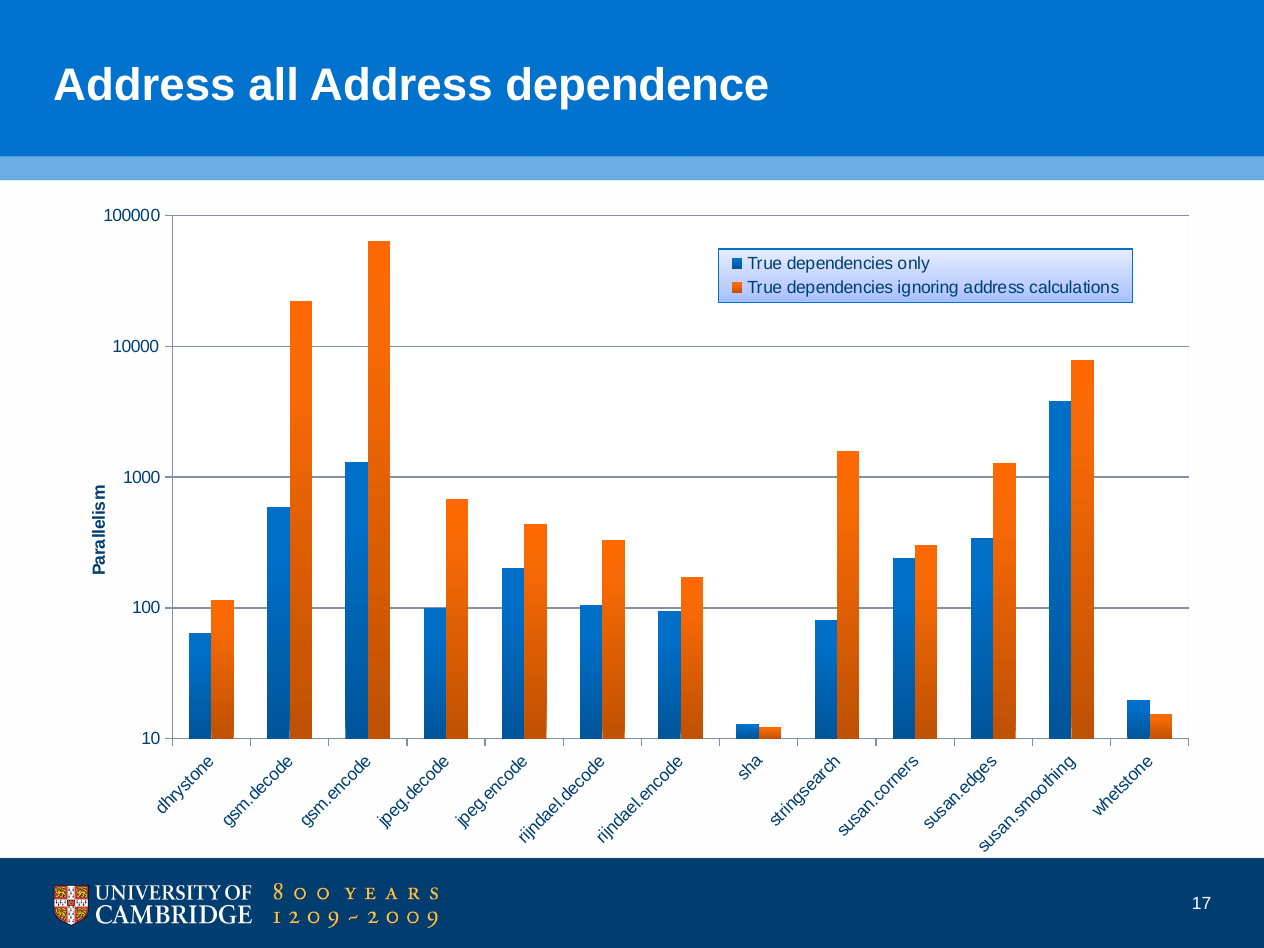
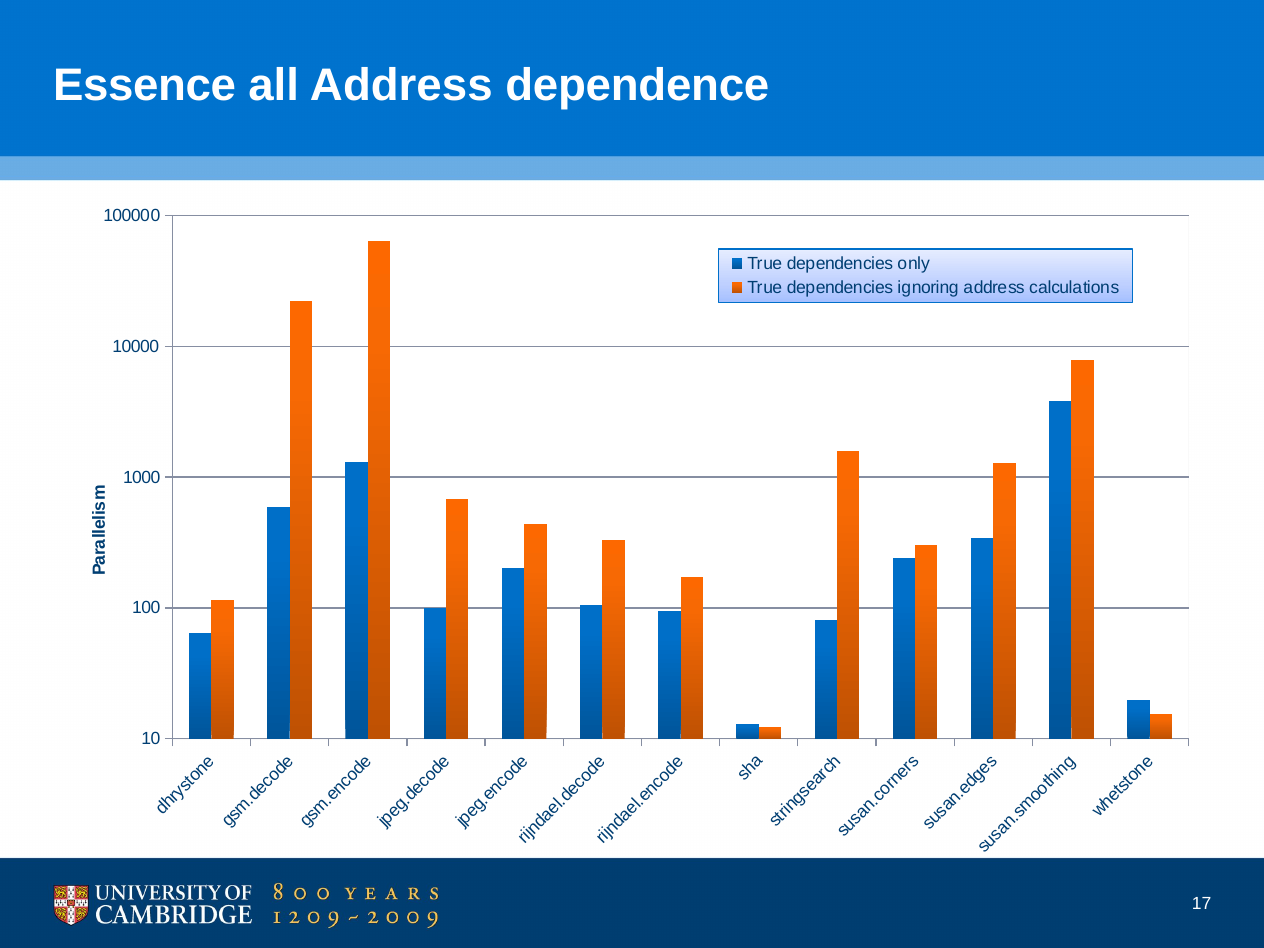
Address at (144, 86): Address -> Essence
